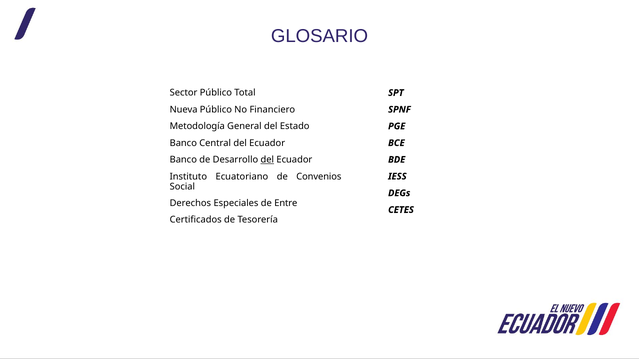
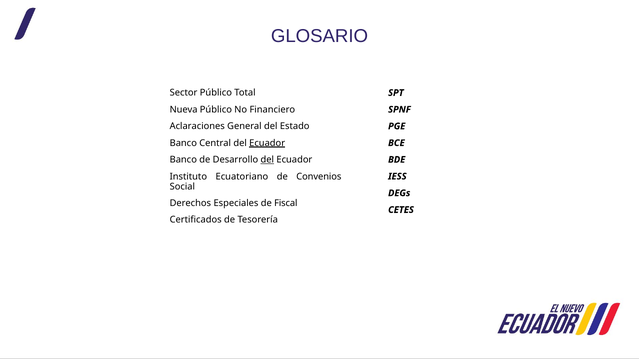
Metodología: Metodología -> Aclaraciones
Ecuador at (267, 143) underline: none -> present
Entre: Entre -> Fiscal
